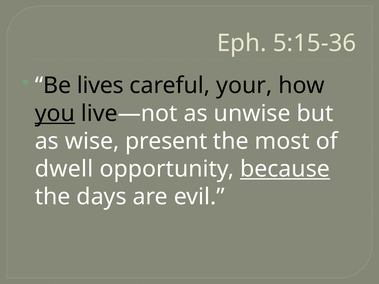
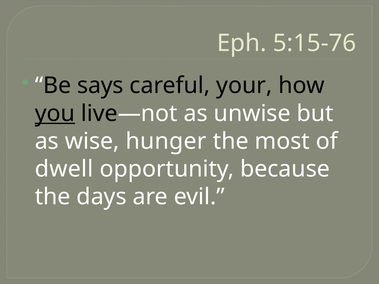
5:15-36: 5:15-36 -> 5:15-76
lives: lives -> says
present: present -> hunger
because underline: present -> none
